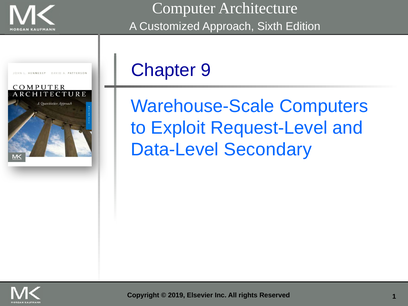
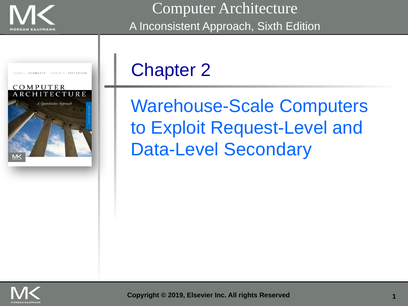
Customized: Customized -> Inconsistent
9: 9 -> 2
